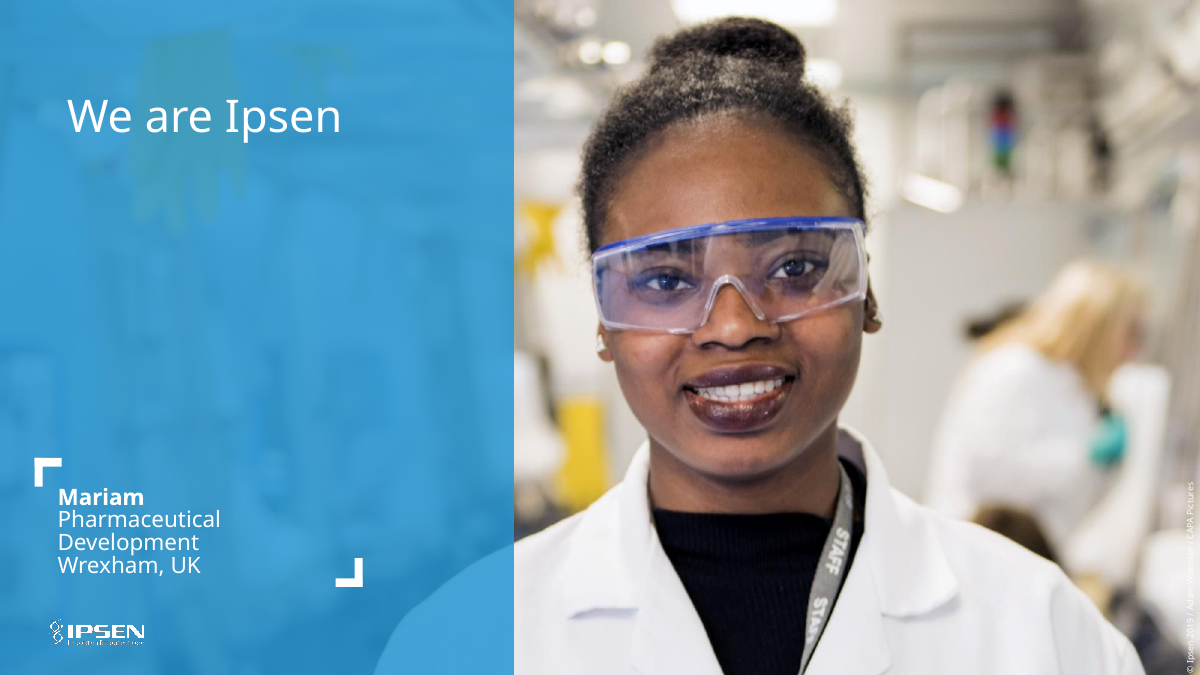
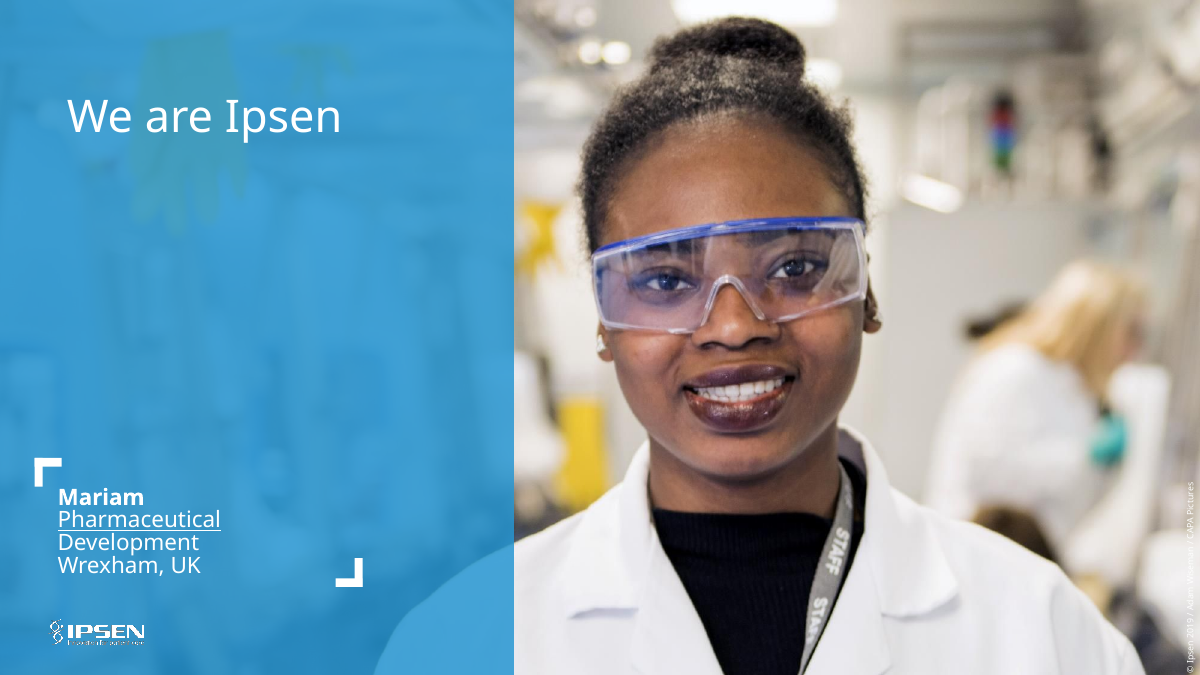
Pharmaceutical underline: none -> present
